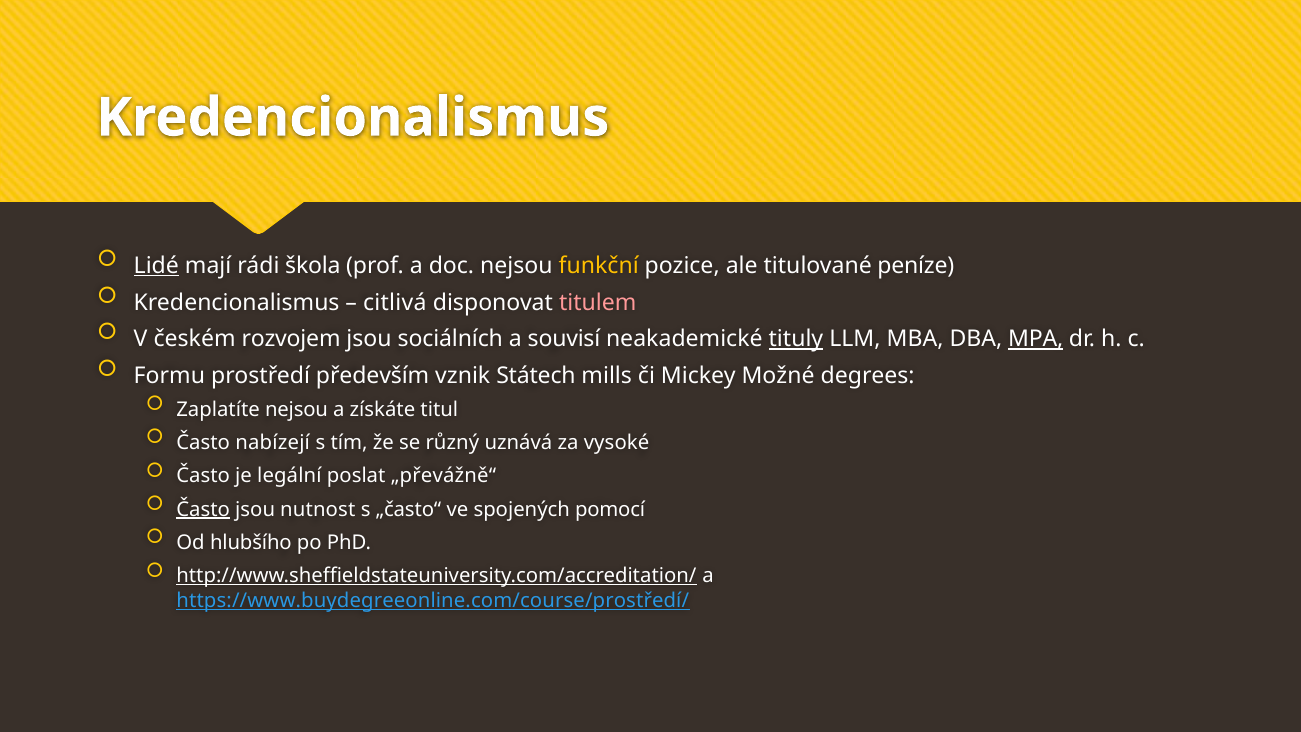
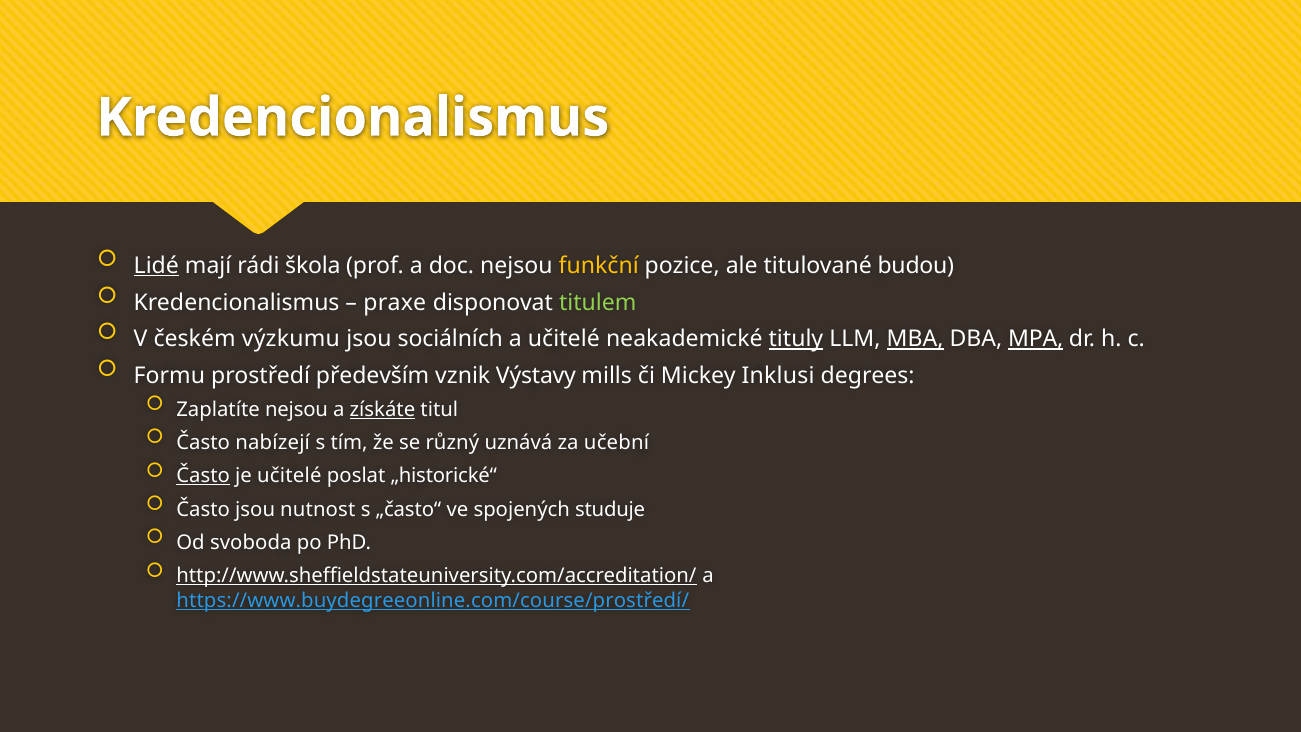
peníze: peníze -> budou
citlivá: citlivá -> praxe
titulem colour: pink -> light green
rozvojem: rozvojem -> výzkumu
a souvisí: souvisí -> učitelé
MBA underline: none -> present
Státech: Státech -> Výstavy
Možné: Možné -> Inklusi
získáte underline: none -> present
vysoké: vysoké -> učební
Často at (203, 476) underline: none -> present
je legální: legální -> učitelé
„převážně“: „převážně“ -> „historické“
Často at (203, 509) underline: present -> none
pomocí: pomocí -> studuje
hlubšího: hlubšího -> svoboda
